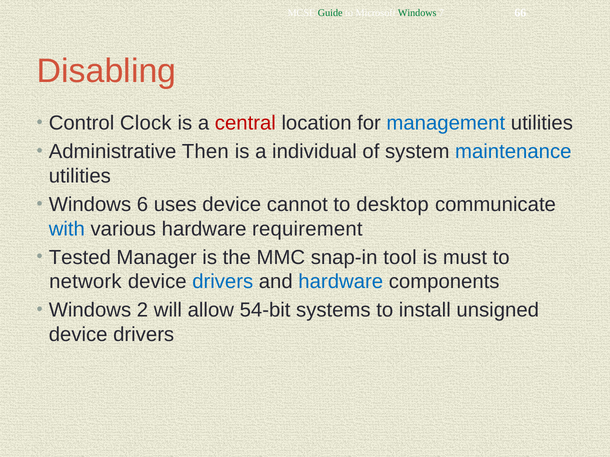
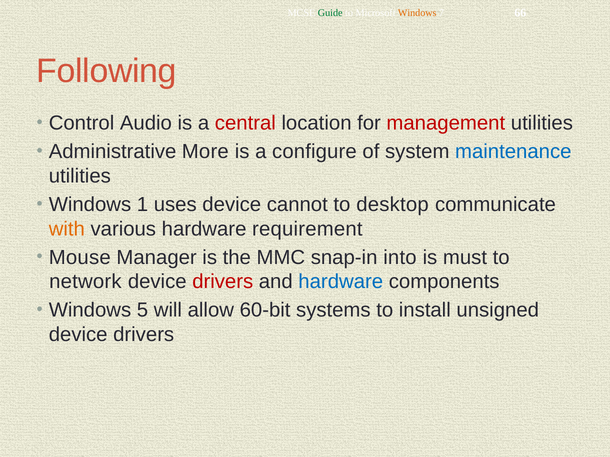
Windows at (417, 13) colour: green -> orange
Disabling: Disabling -> Following
Clock: Clock -> Audio
management colour: blue -> red
Then: Then -> More
individual: individual -> configure
6: 6 -> 1
with colour: blue -> orange
Tested: Tested -> Mouse
tool: tool -> into
drivers at (223, 282) colour: blue -> red
2: 2 -> 5
54-bit: 54-bit -> 60-bit
